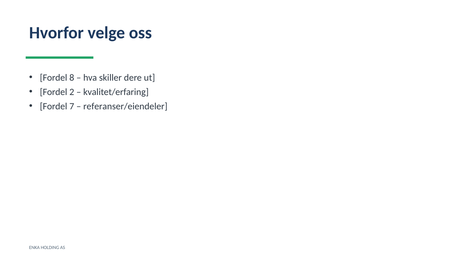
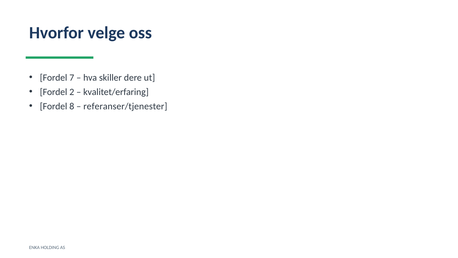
8: 8 -> 7
7: 7 -> 8
referanser/eiendeler: referanser/eiendeler -> referanser/tjenester
